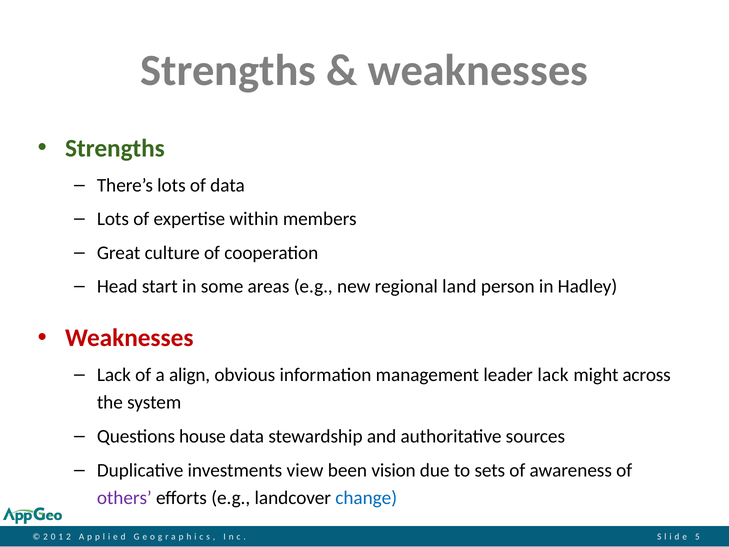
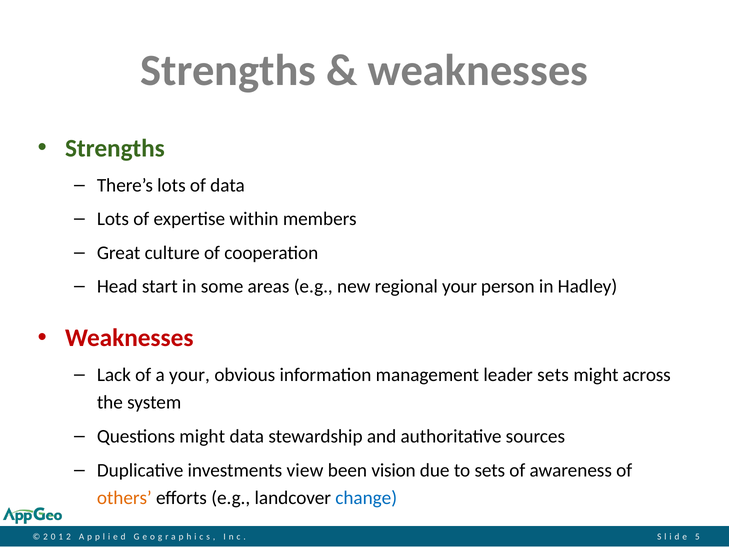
regional land: land -> your
a align: align -> your
leader lack: lack -> sets
Questions house: house -> might
others colour: purple -> orange
